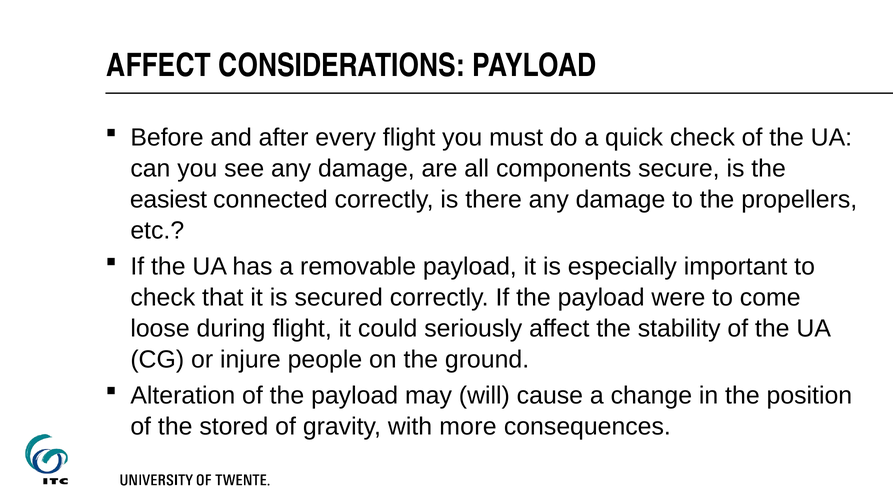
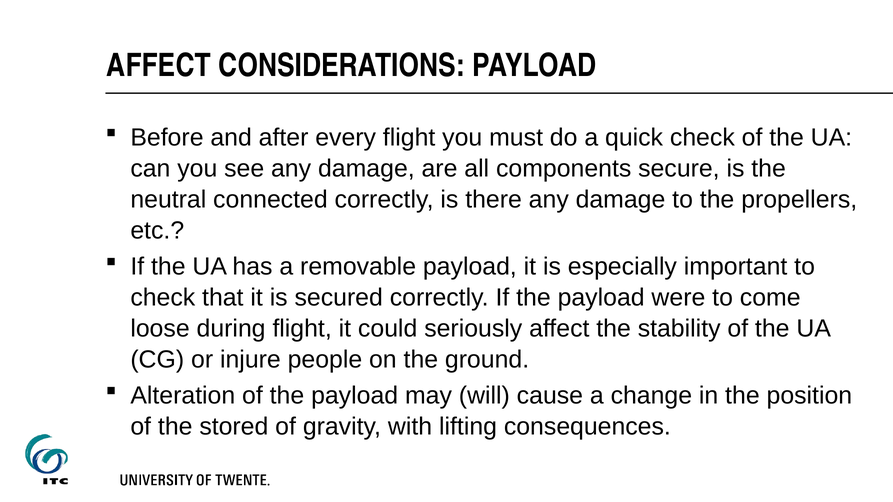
easiest: easiest -> neutral
more: more -> lifting
